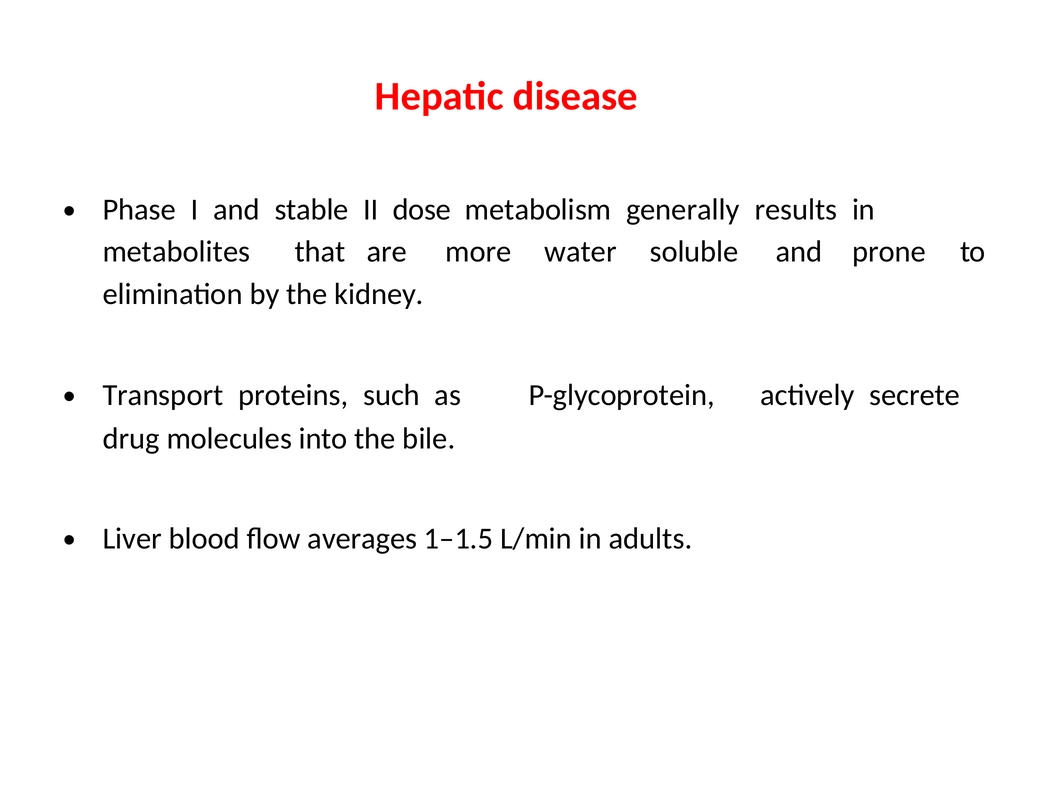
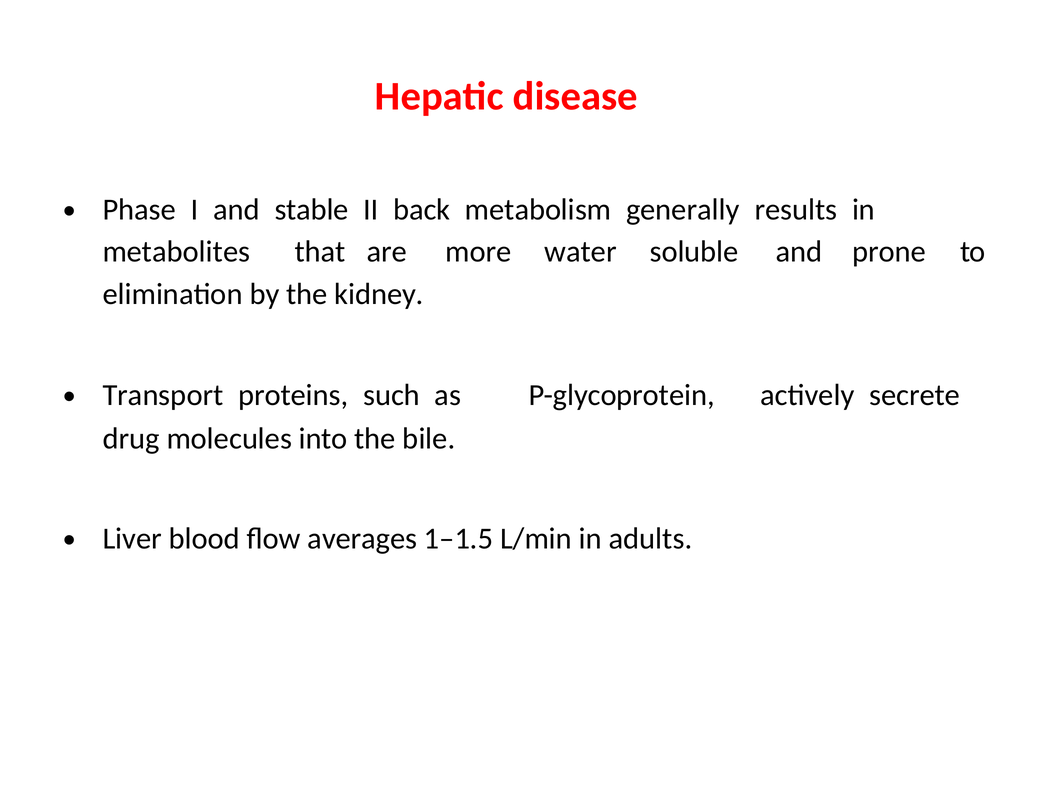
dose: dose -> back
